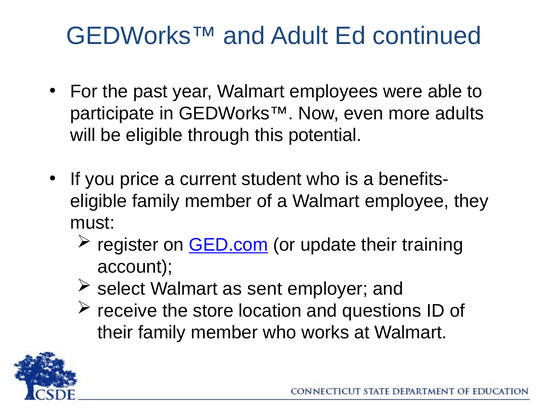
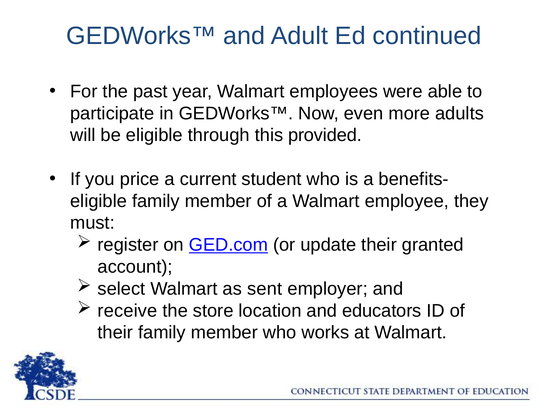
potential: potential -> provided
training: training -> granted
questions: questions -> educators
